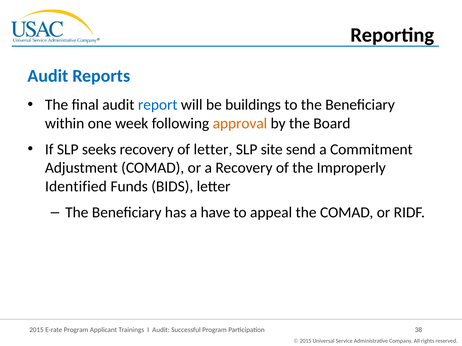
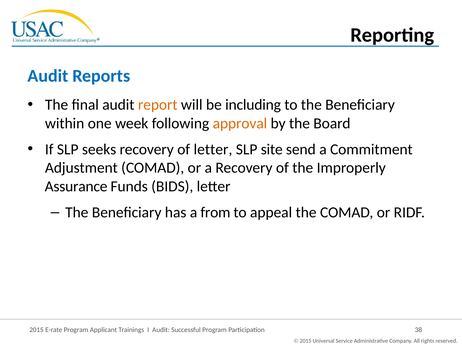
report colour: blue -> orange
buildings: buildings -> including
Identified: Identified -> Assurance
have: have -> from
